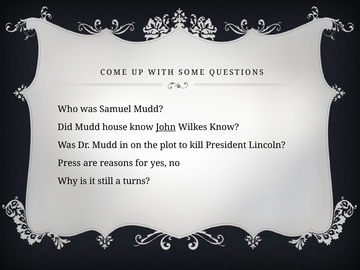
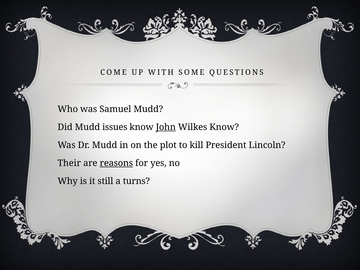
house: house -> issues
Press: Press -> Their
reasons underline: none -> present
